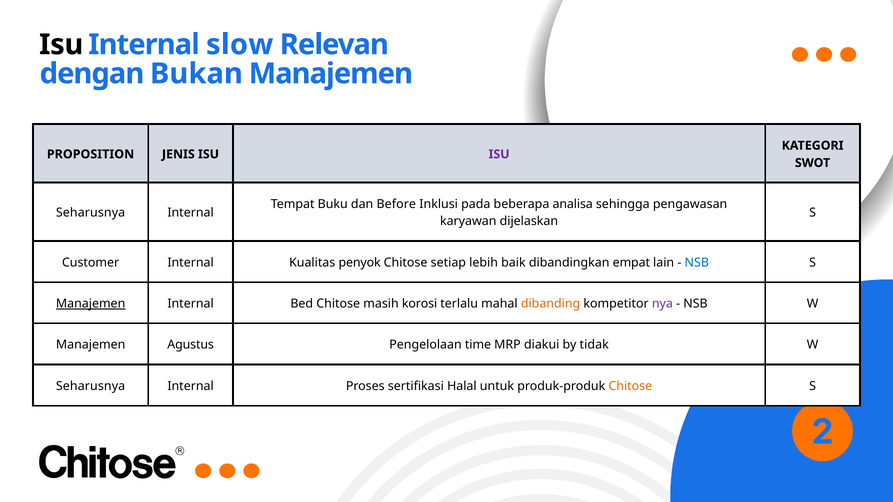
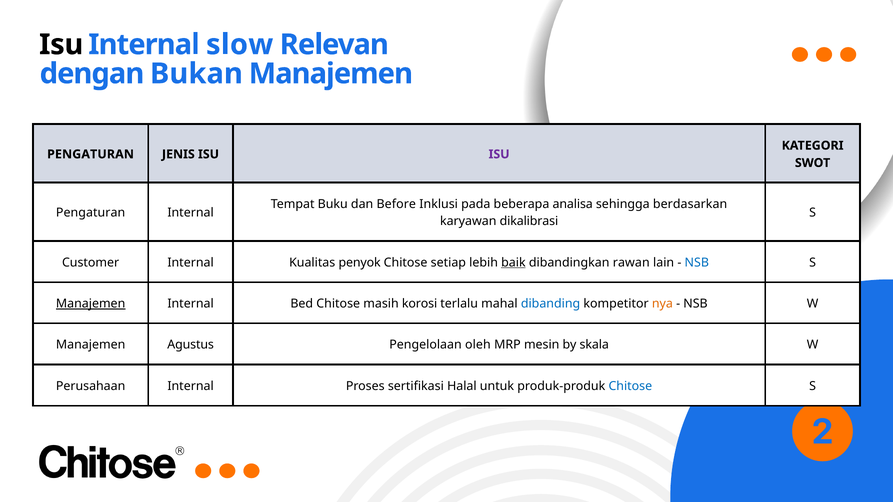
PROPOSITION at (91, 154): PROPOSITION -> PENGATURAN
pengawasan: pengawasan -> berdasarkan
Seharusnya at (91, 213): Seharusnya -> Pengaturan
dijelaskan: dijelaskan -> dikalibrasi
baik underline: none -> present
empat: empat -> rawan
dibanding colour: orange -> blue
nya colour: purple -> orange
time: time -> oleh
diakui: diakui -> mesin
tidak: tidak -> skala
Seharusnya at (91, 386): Seharusnya -> Perusahaan
Chitose at (630, 386) colour: orange -> blue
